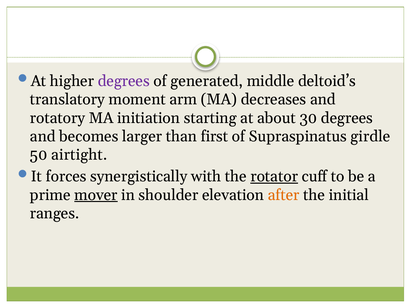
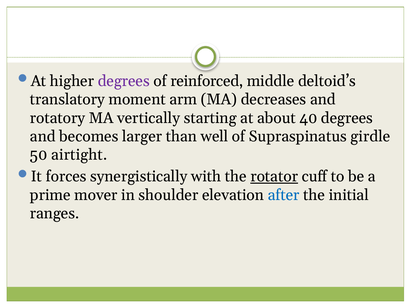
generated: generated -> reinforced
initiation: initiation -> vertically
30: 30 -> 40
first: first -> well
mover underline: present -> none
after colour: orange -> blue
